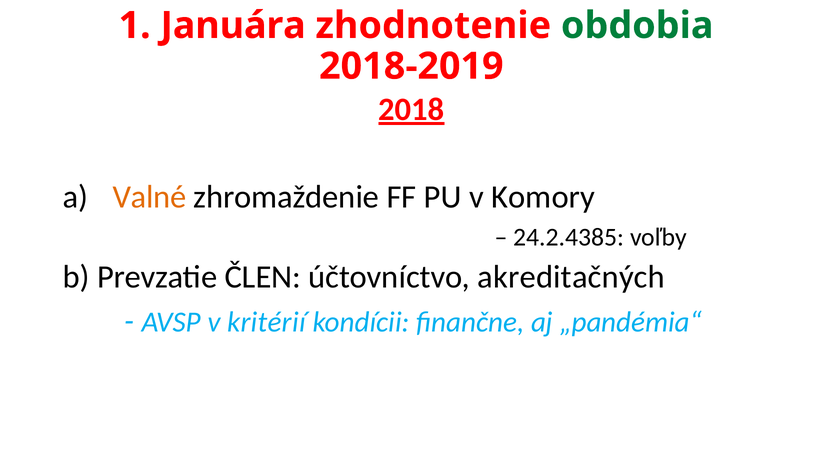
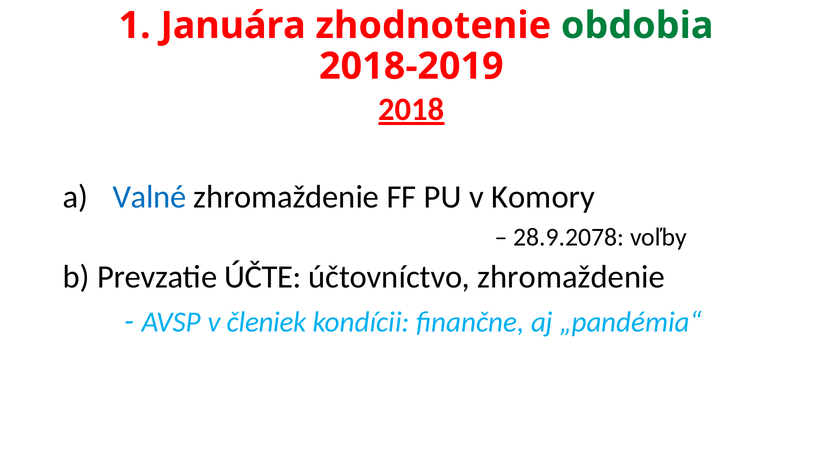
Valné colour: orange -> blue
24.2.4385: 24.2.4385 -> 28.9.2078
ČLEN: ČLEN -> ÚČTE
účtovníctvo akreditačných: akreditačných -> zhromaždenie
kritérií: kritérií -> členiek
